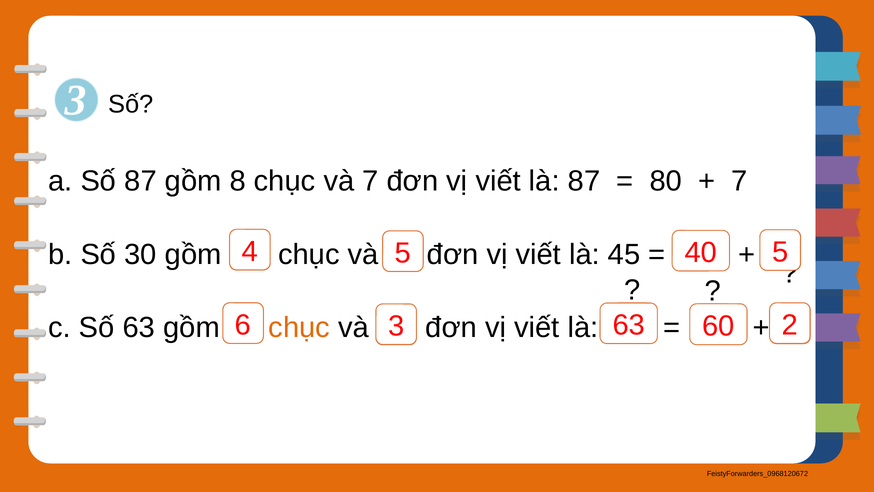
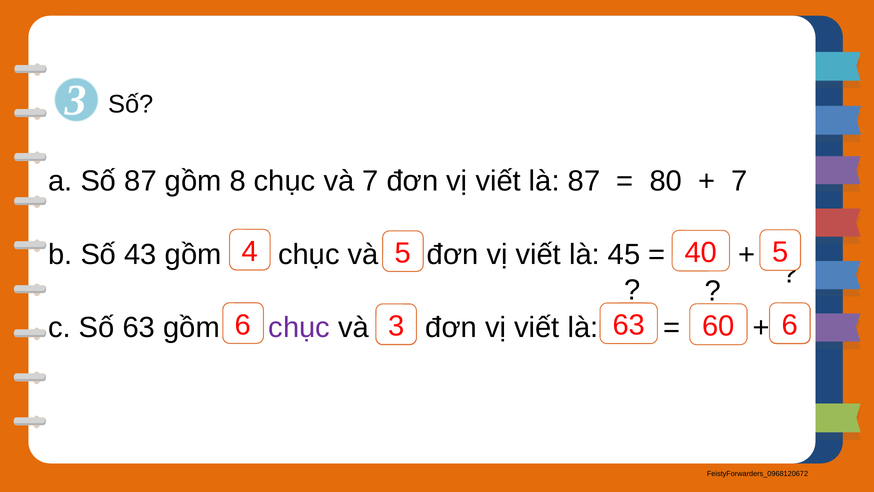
30: 30 -> 43
60 2: 2 -> 6
chục at (299, 328) colour: orange -> purple
